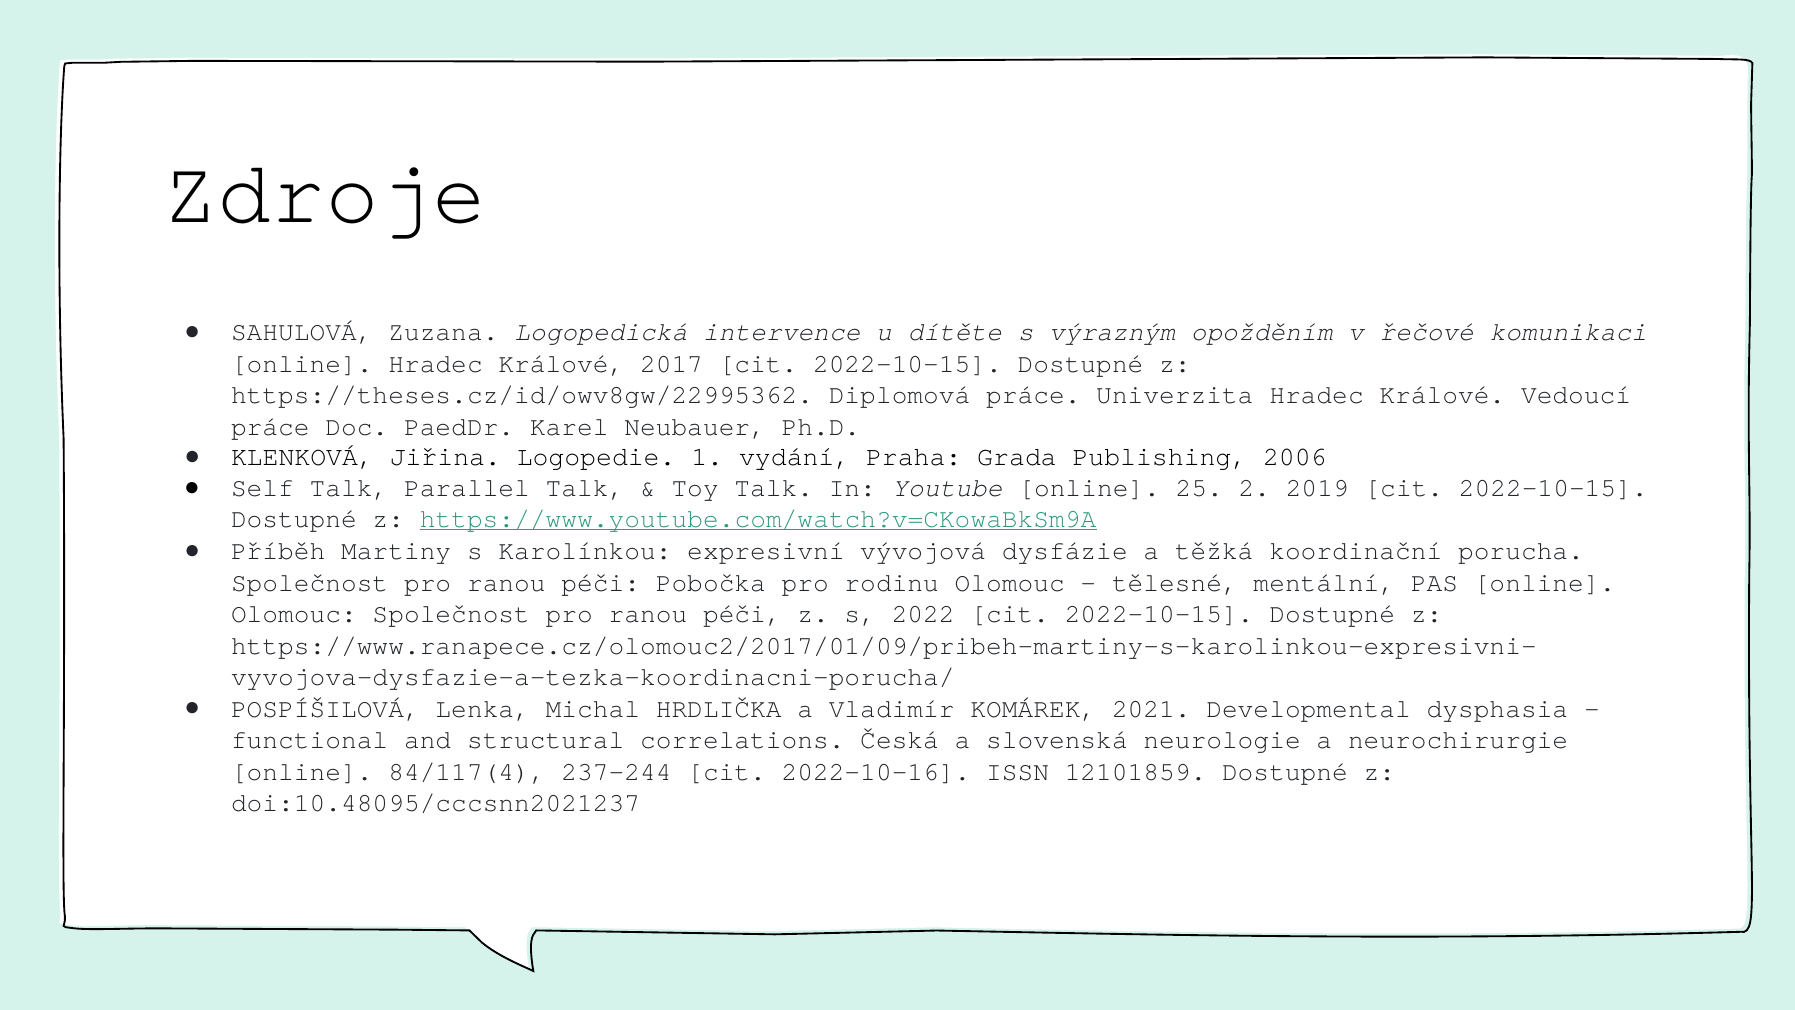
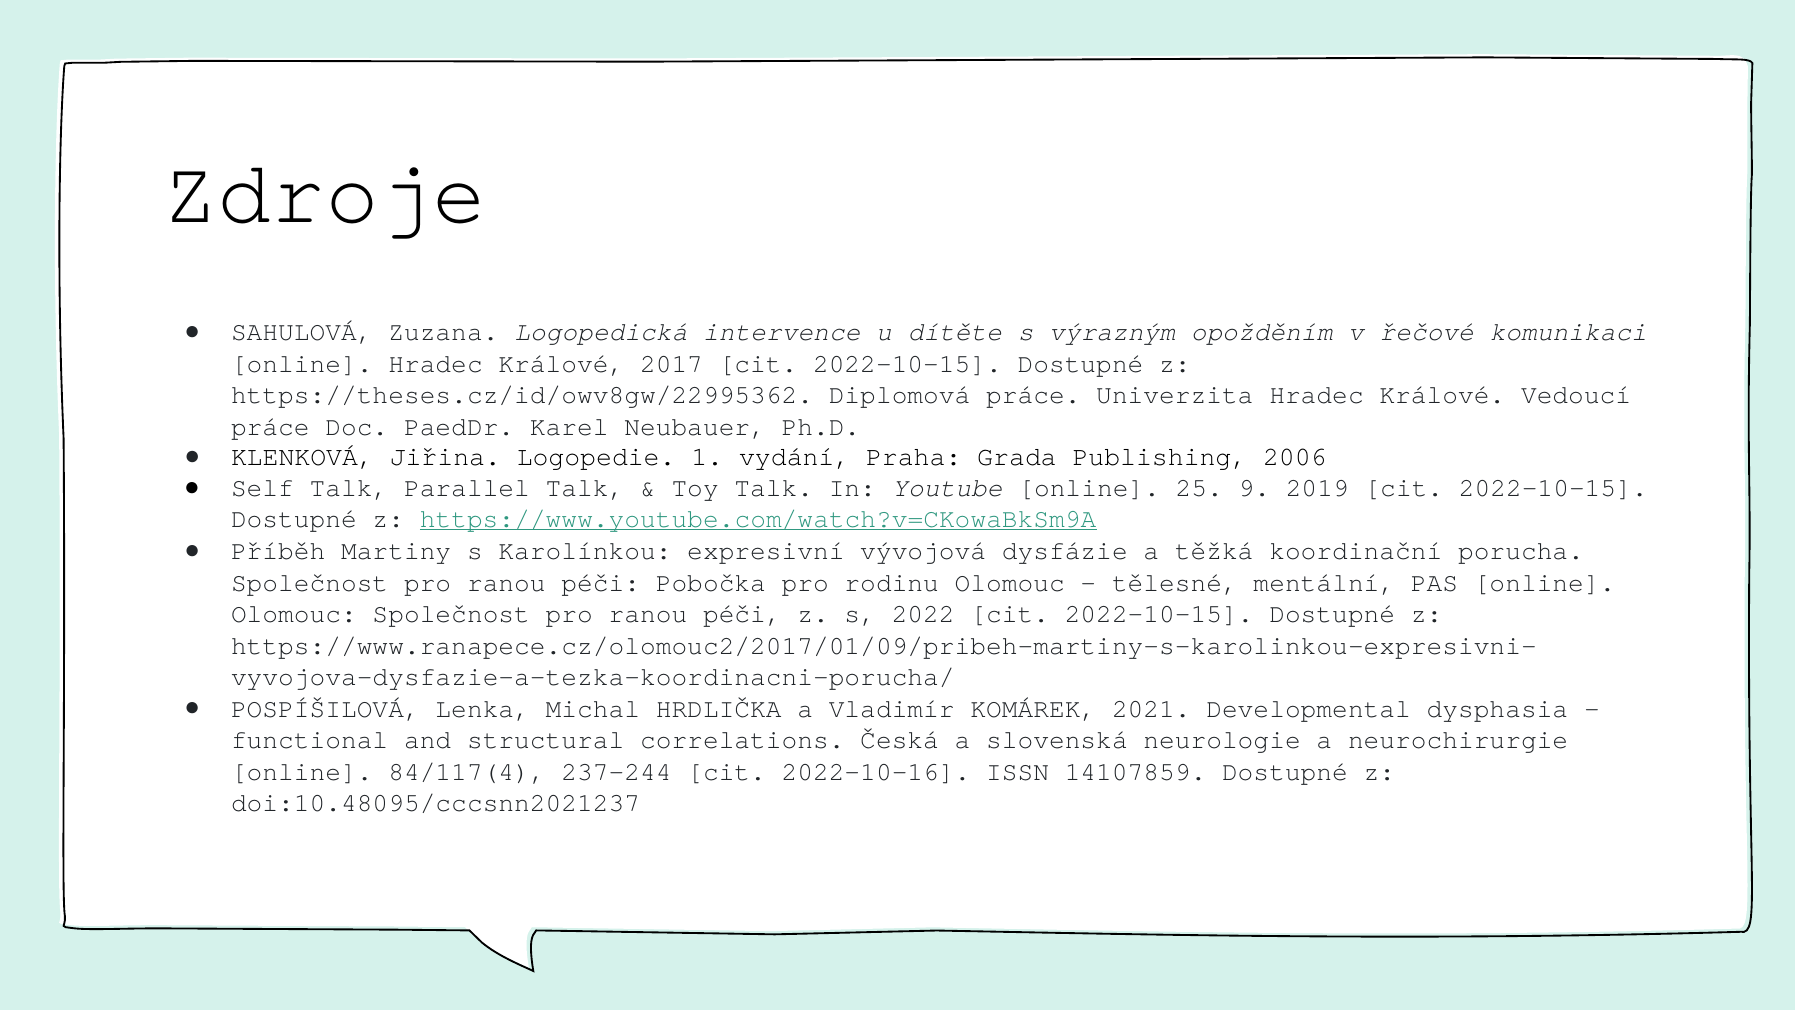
2: 2 -> 9
12101859: 12101859 -> 14107859
